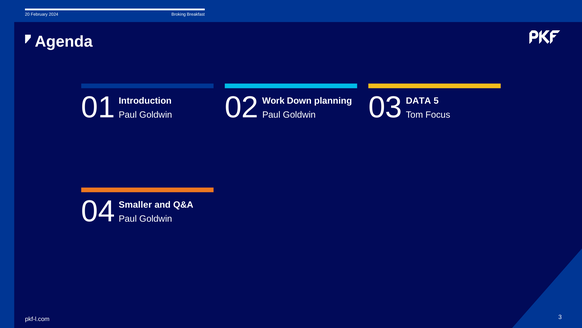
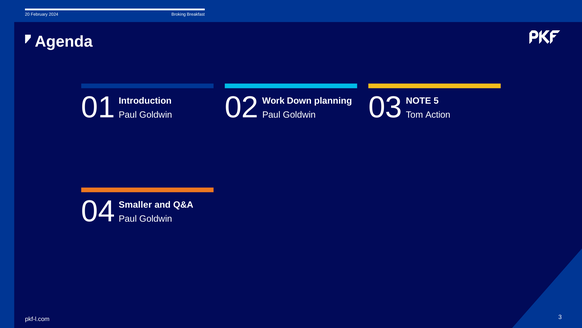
DATA: DATA -> NOTE
Focus: Focus -> Action
